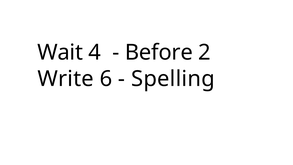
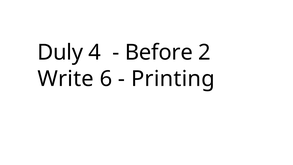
Wait: Wait -> Duly
Spelling: Spelling -> Printing
